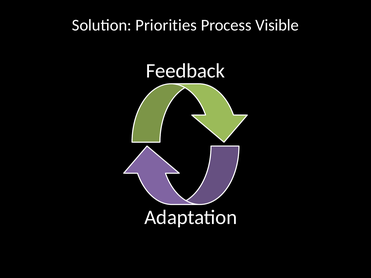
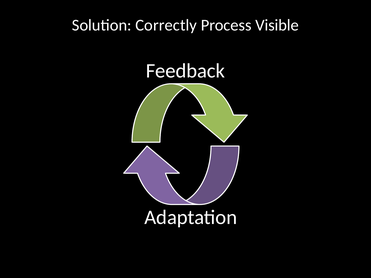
Priorities: Priorities -> Correctly
